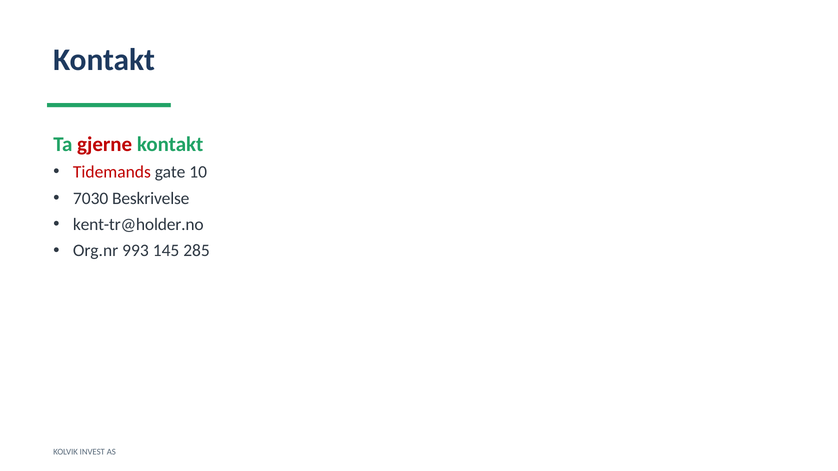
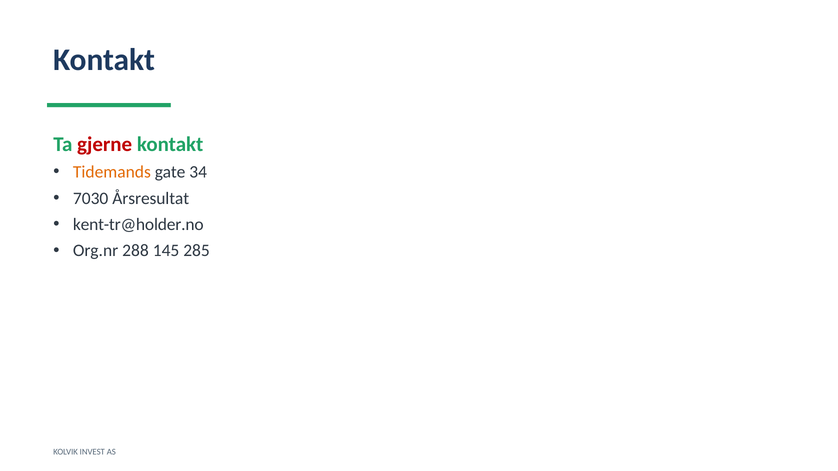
Tidemands colour: red -> orange
10: 10 -> 34
Beskrivelse: Beskrivelse -> Årsresultat
993: 993 -> 288
